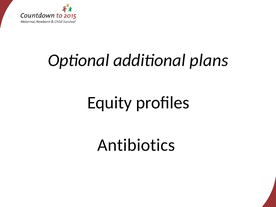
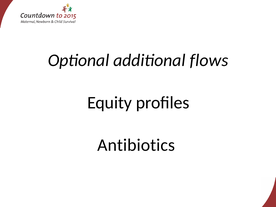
plans: plans -> flows
